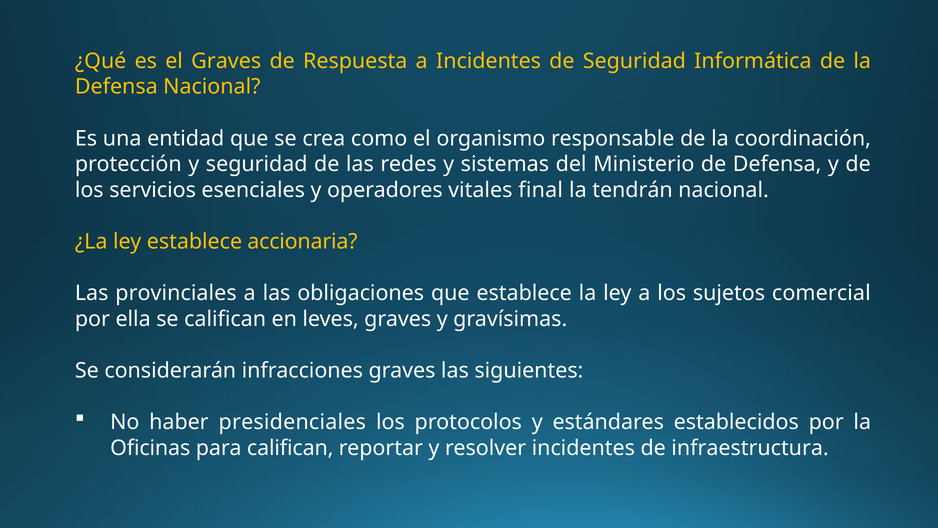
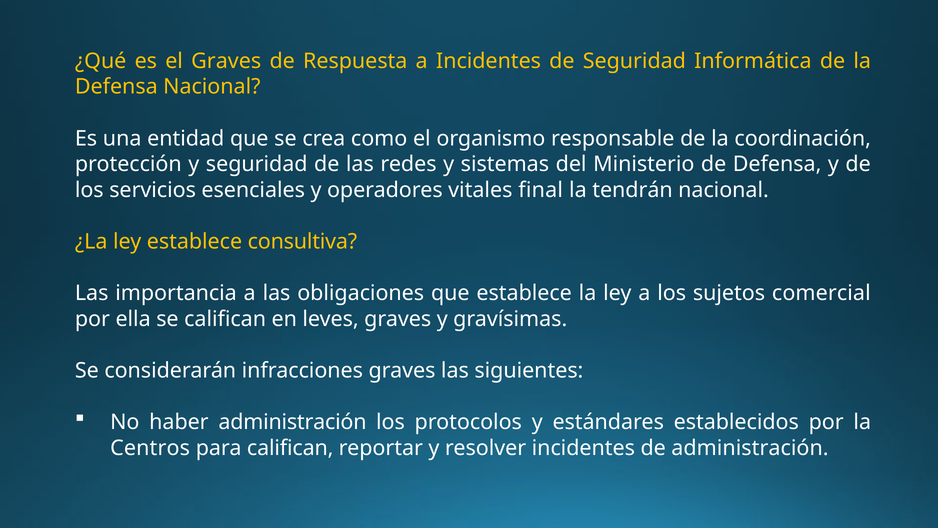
accionaria: accionaria -> consultiva
provinciales: provinciales -> importancia
haber presidenciales: presidenciales -> administración
Oficinas: Oficinas -> Centros
de infraestructura: infraestructura -> administración
